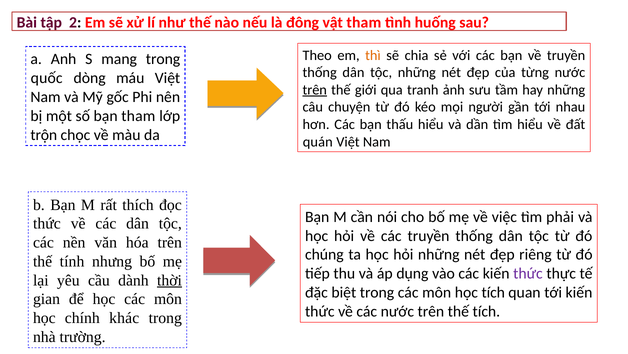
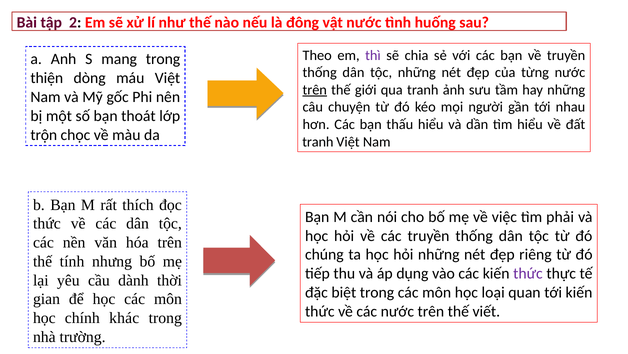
vật tham: tham -> nước
thì colour: orange -> purple
quốc: quốc -> thiện
bạn tham: tham -> thoát
quán at (318, 141): quán -> tranh
thời underline: present -> none
học tích: tích -> loại
thế tích: tích -> viết
